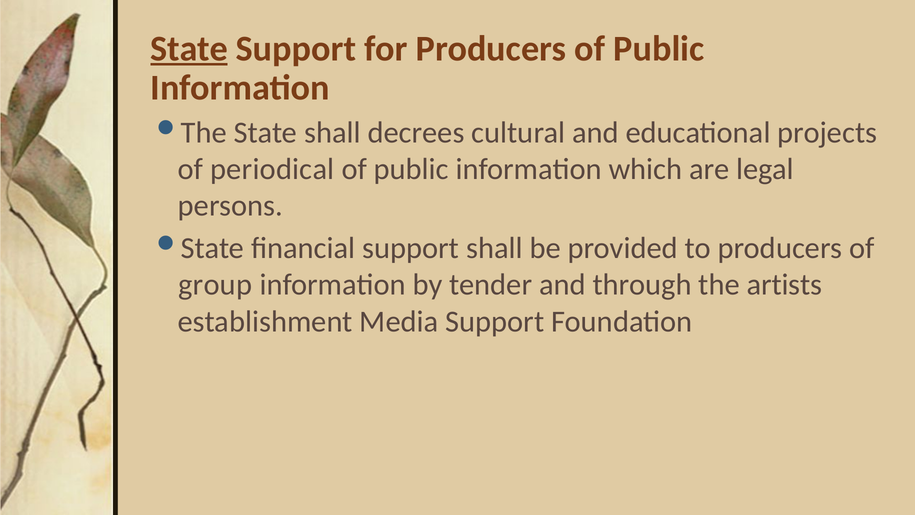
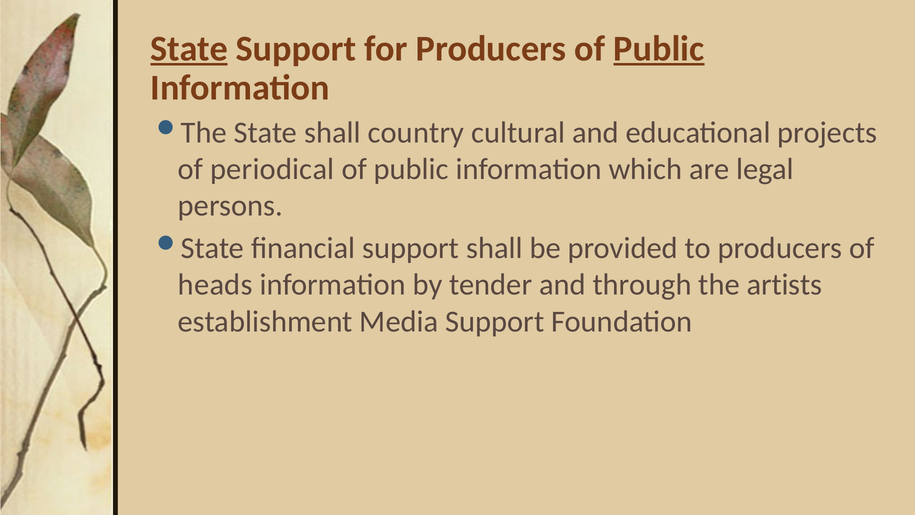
Public at (659, 49) underline: none -> present
decrees: decrees -> country
group: group -> heads
